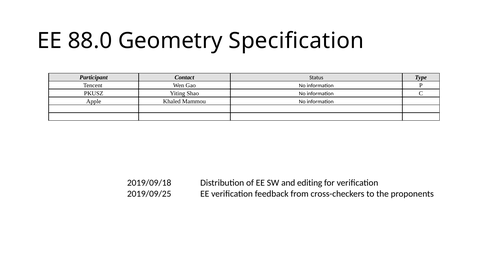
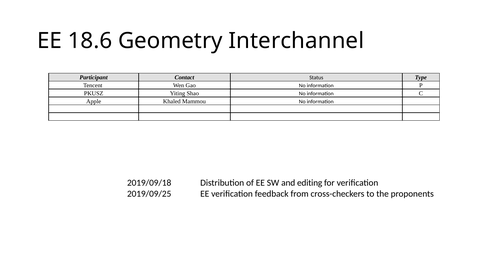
88.0: 88.0 -> 18.6
Specification: Specification -> Interchannel
